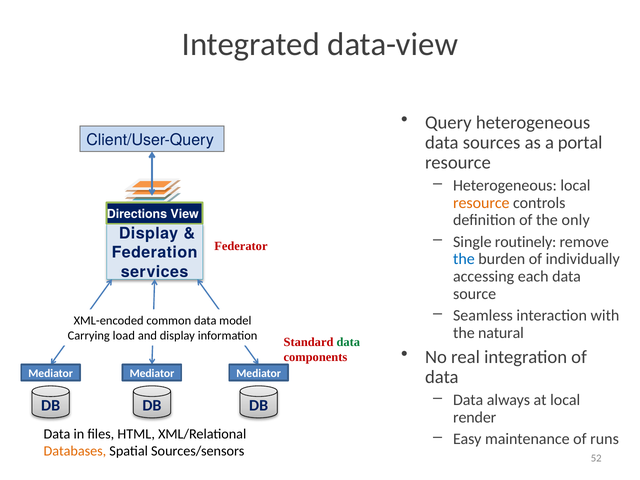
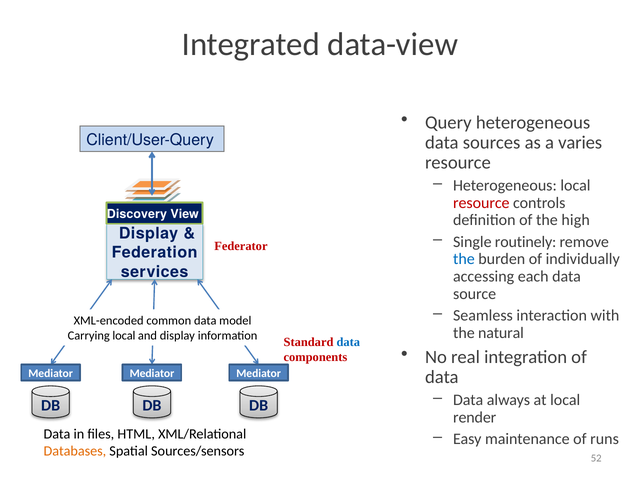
portal: portal -> varies
resource at (481, 203) colour: orange -> red
Directions: Directions -> Discovery
only: only -> high
Carrying load: load -> local
data at (348, 342) colour: green -> blue
